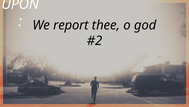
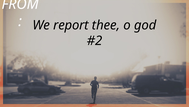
UPON: UPON -> FROM
